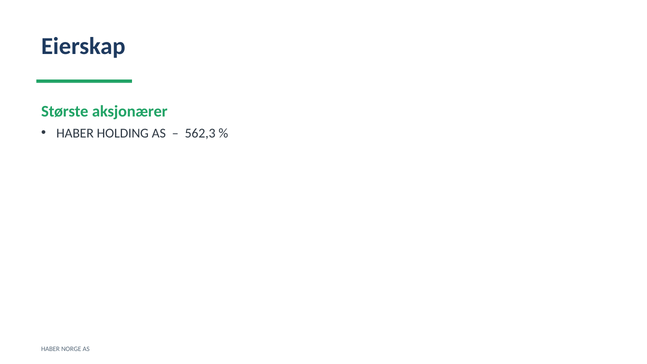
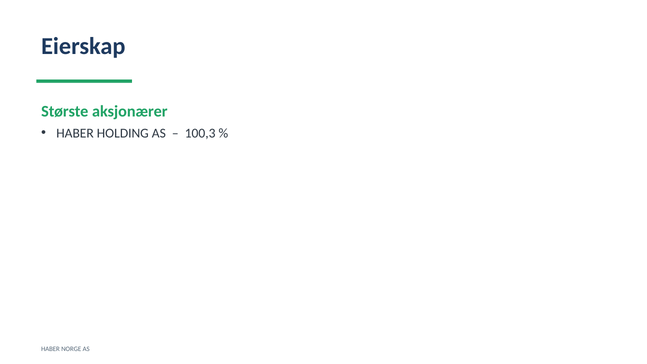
562,3: 562,3 -> 100,3
